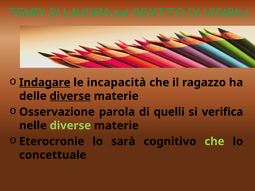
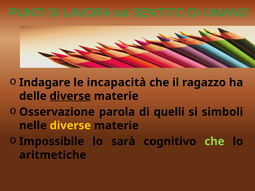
TEMPI: TEMPI -> PUNTI
VISIBILI: VISIBILI -> UMANO
Indagare underline: present -> none
verifica: verifica -> simboli
diverse at (70, 126) colour: light green -> yellow
Eterocronie: Eterocronie -> Impossibile
concettuale: concettuale -> aritmetiche
